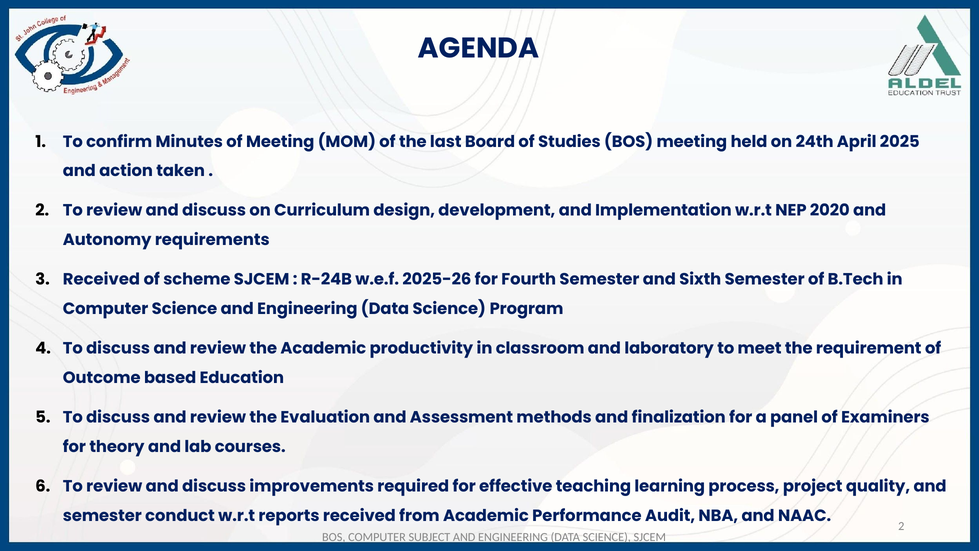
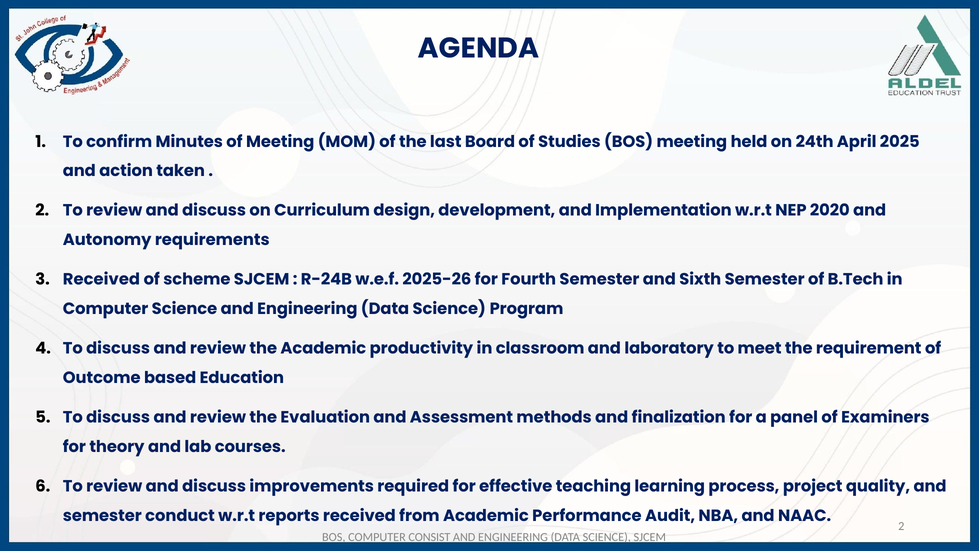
SUBJECT: SUBJECT -> CONSIST
